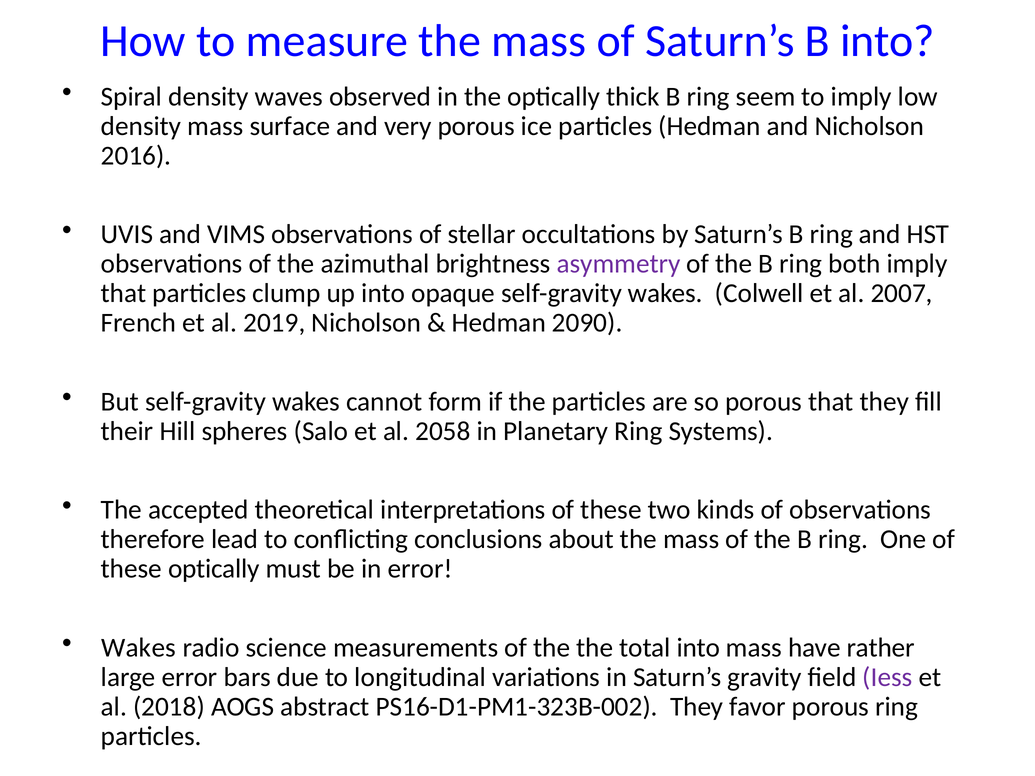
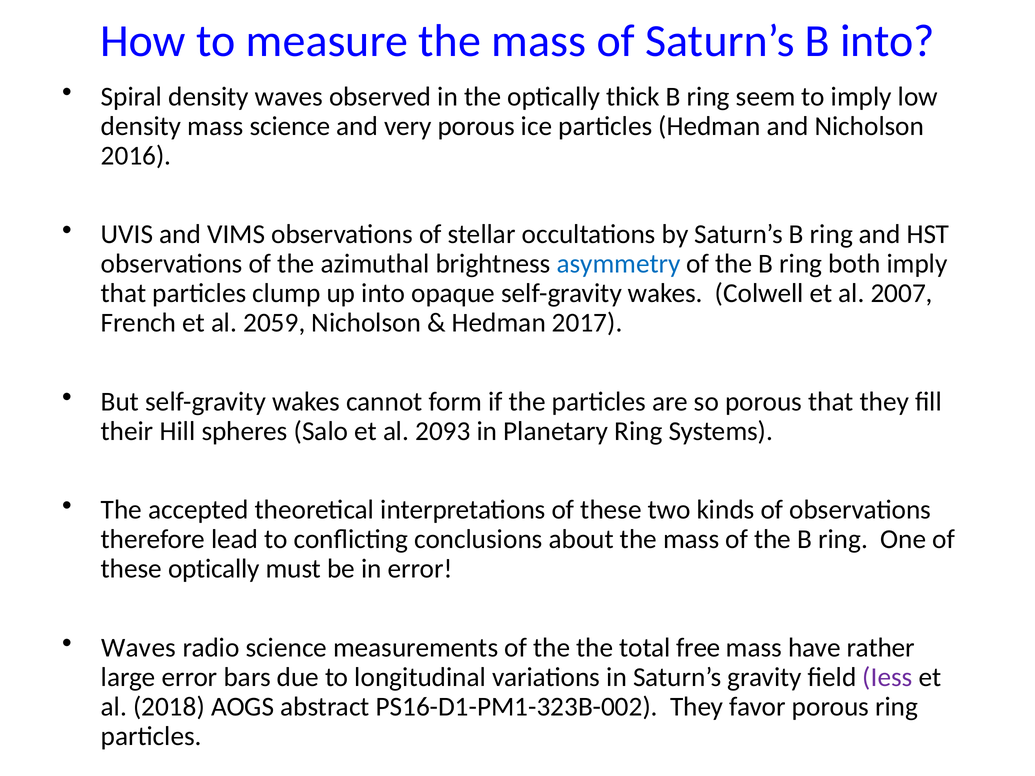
mass surface: surface -> science
asymmetry colour: purple -> blue
2019: 2019 -> 2059
2090: 2090 -> 2017
2058: 2058 -> 2093
Wakes at (139, 648): Wakes -> Waves
total into: into -> free
